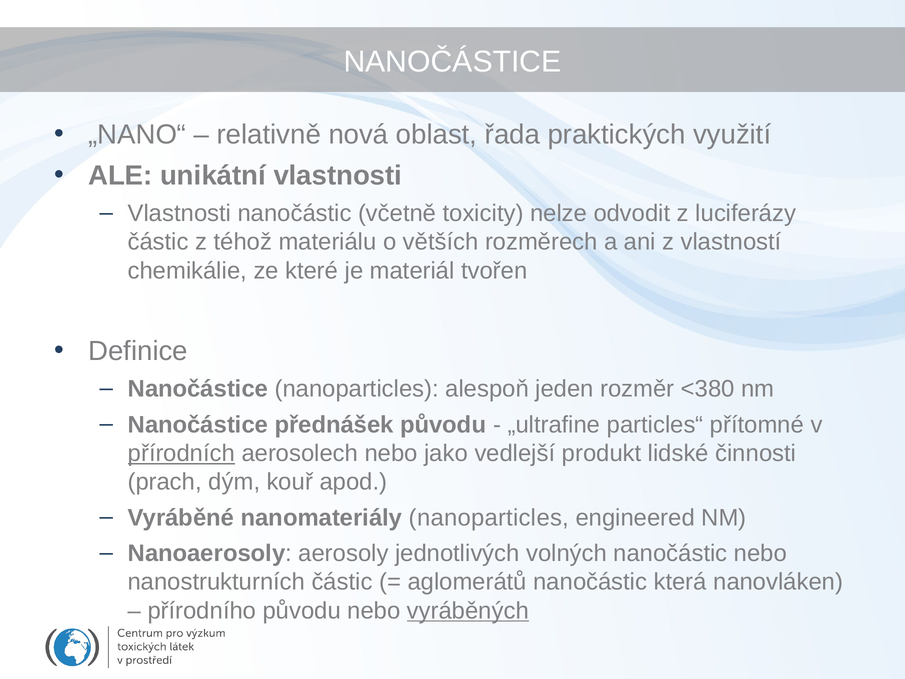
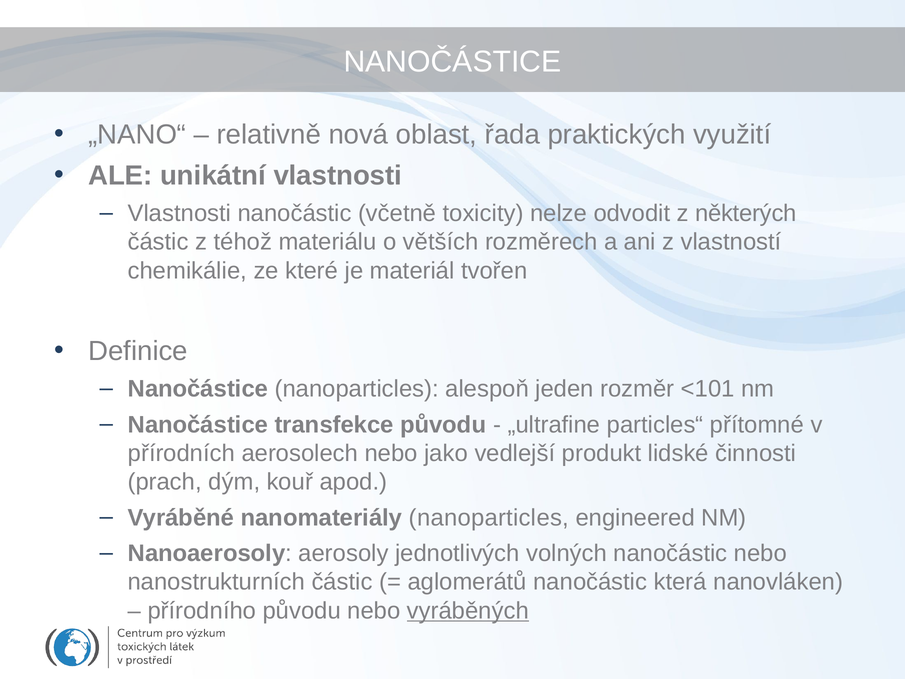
luciferázy: luciferázy -> některých
<380: <380 -> <101
přednášek: přednášek -> transfekce
přírodních underline: present -> none
